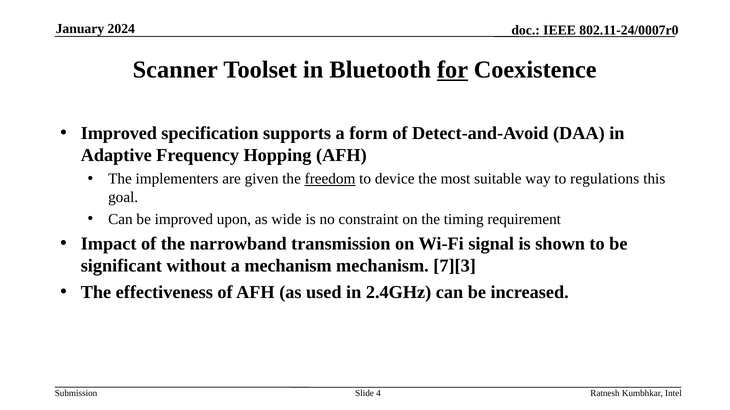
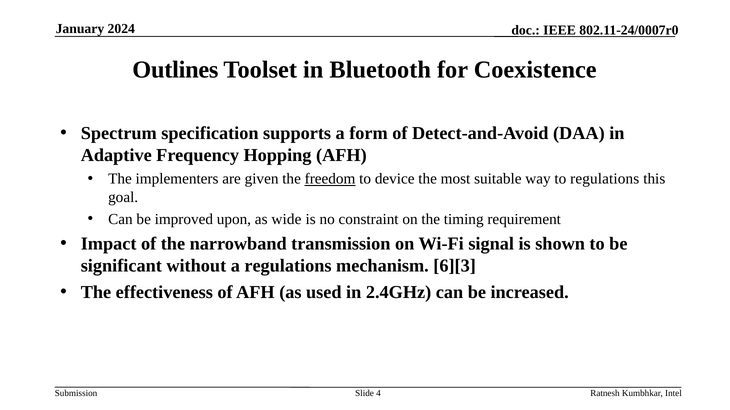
Scanner: Scanner -> Outlines
for underline: present -> none
Improved at (119, 134): Improved -> Spectrum
a mechanism: mechanism -> regulations
7][3: 7][3 -> 6][3
